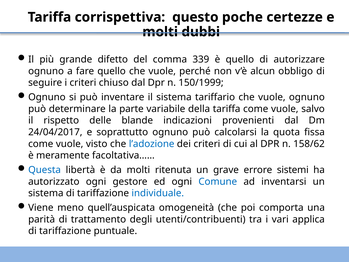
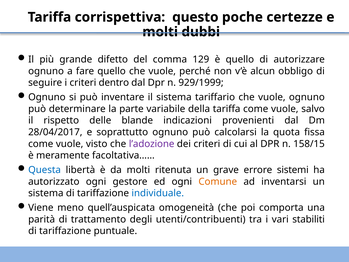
339: 339 -> 129
chiuso: chiuso -> dentro
150/1999: 150/1999 -> 929/1999
24/04/2017: 24/04/2017 -> 28/04/2017
l’adozione colour: blue -> purple
158/62: 158/62 -> 158/15
Comune colour: blue -> orange
applica: applica -> stabiliti
